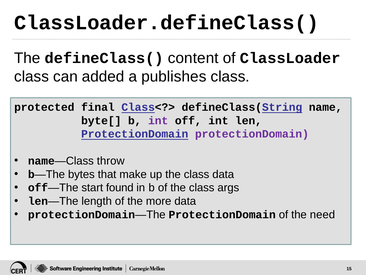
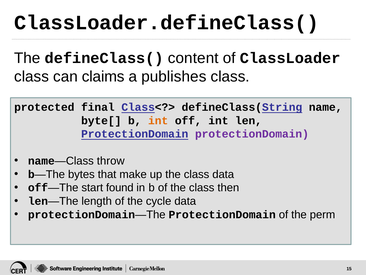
added: added -> claims
int at (158, 120) colour: purple -> orange
args: args -> then
more: more -> cycle
need: need -> perm
